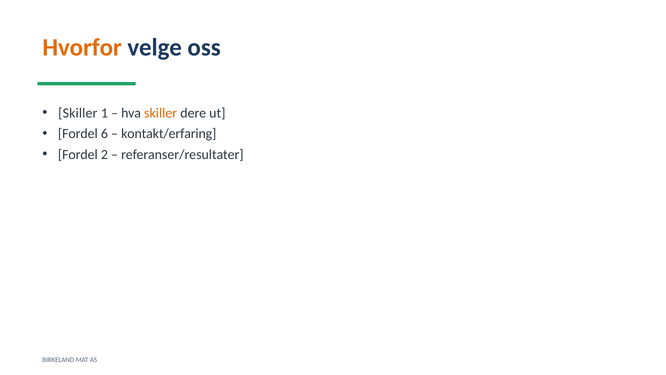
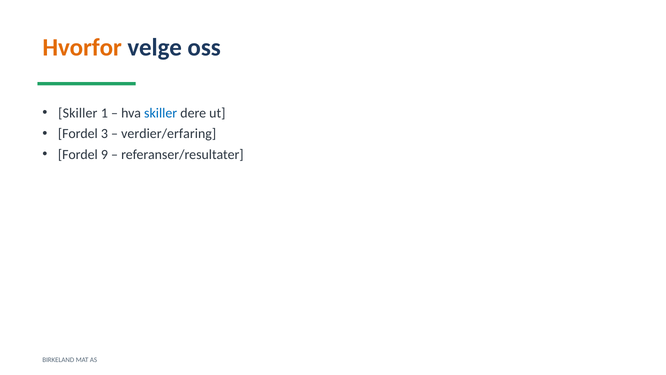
skiller at (161, 113) colour: orange -> blue
6: 6 -> 3
kontakt/erfaring: kontakt/erfaring -> verdier/erfaring
2: 2 -> 9
